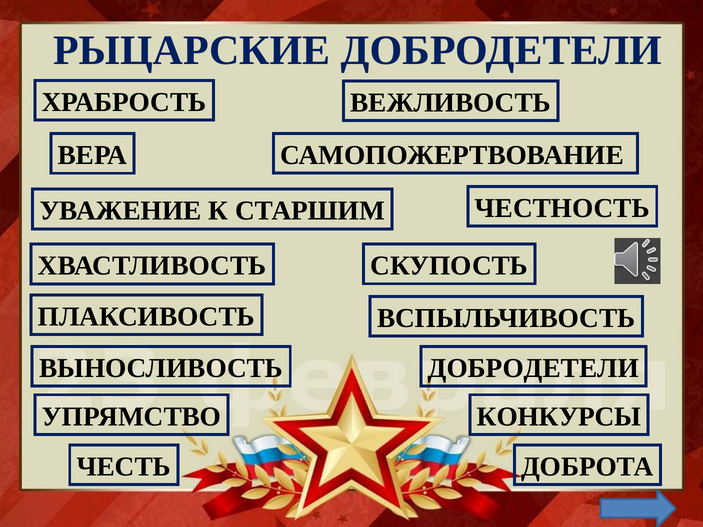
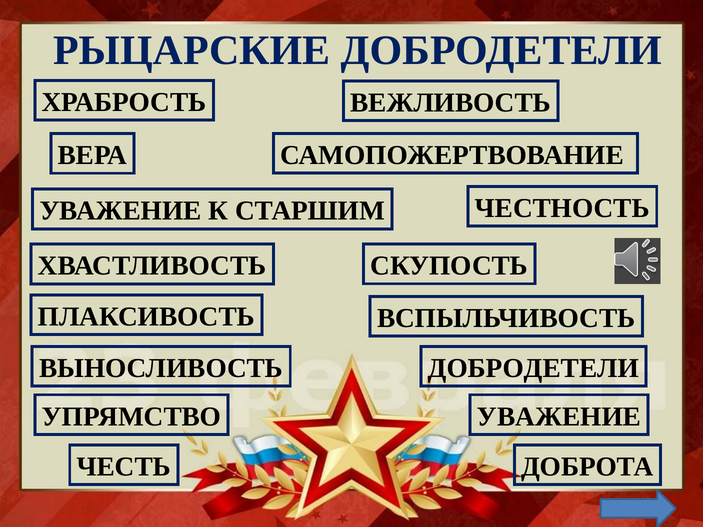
КОНКУРСЫ at (559, 417): КОНКУРСЫ -> УВАЖЕНИЕ
